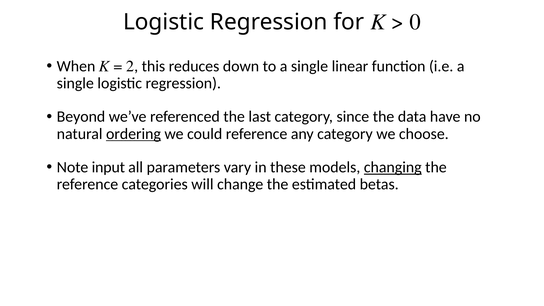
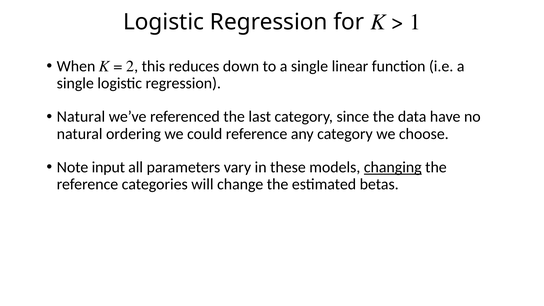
0: 0 -> 1
Beyond at (81, 117): Beyond -> Natural
ordering underline: present -> none
